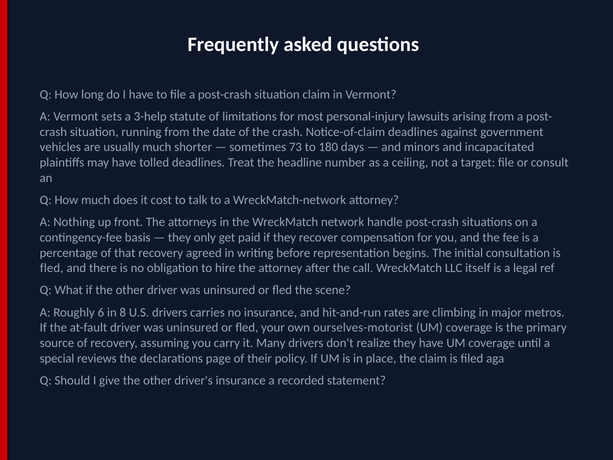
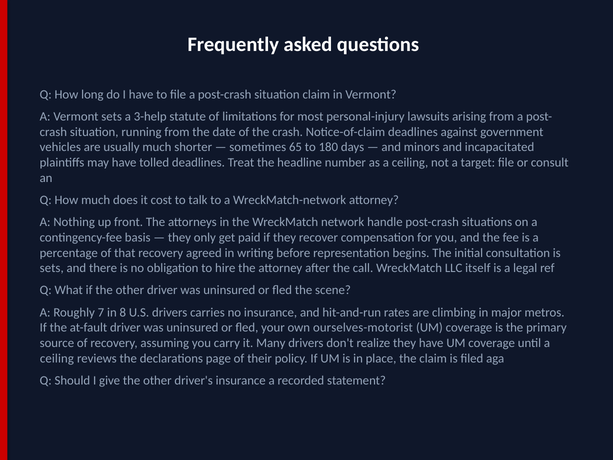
73: 73 -> 65
fled at (52, 268): fled -> sets
6: 6 -> 7
special at (57, 358): special -> ceiling
